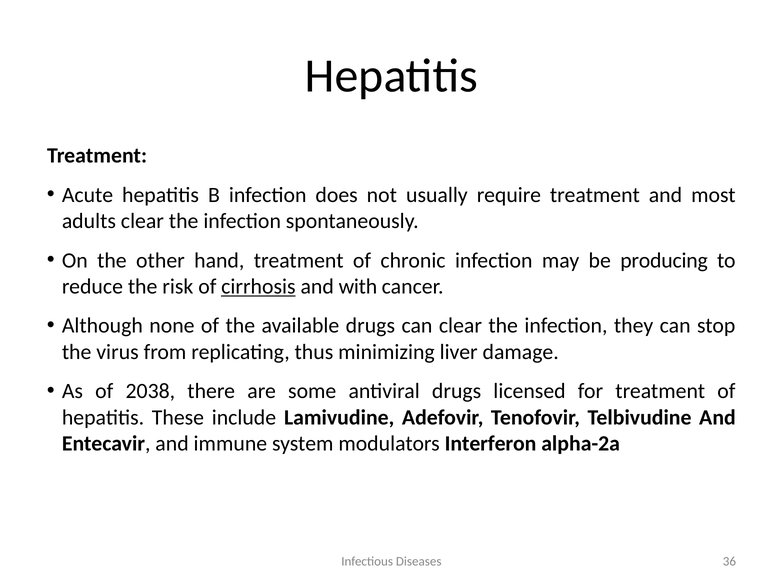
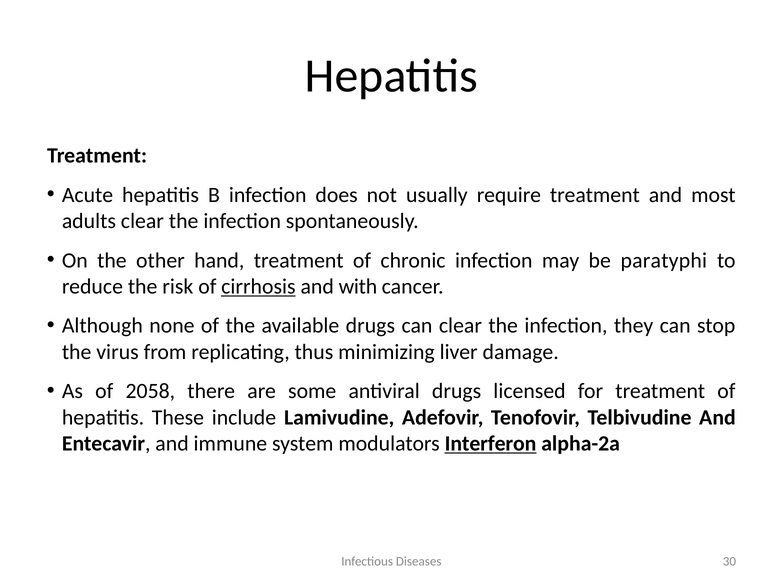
producing: producing -> paratyphi
2038: 2038 -> 2058
Interferon underline: none -> present
36: 36 -> 30
